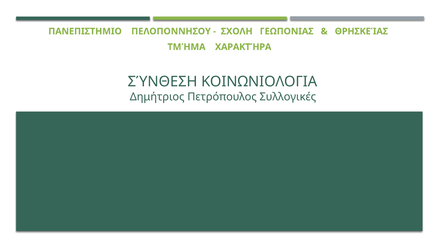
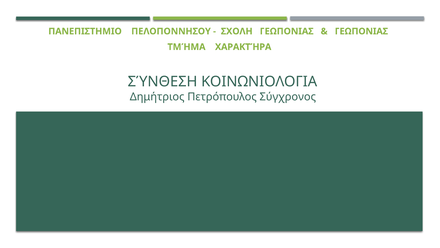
ΘΡΗΣΚΕΊΑΣ at (361, 31): ΘΡΗΣΚΕΊΑΣ -> ΓΕΩΠΟΝΙΑΣ
Συλλογικές: Συλλογικές -> Σύγχρονος
